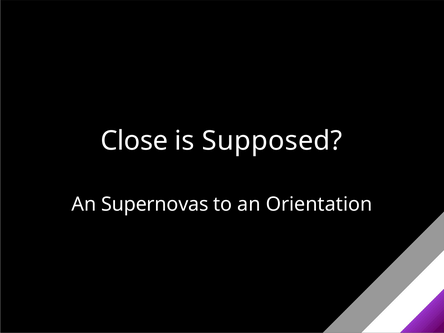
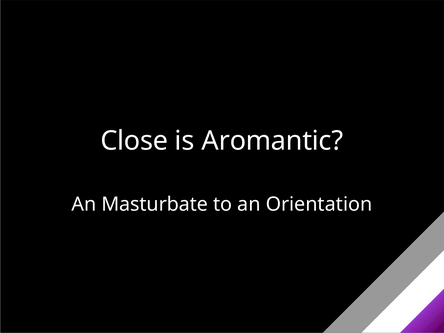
Supposed: Supposed -> Aromantic
Supernovas: Supernovas -> Masturbate
